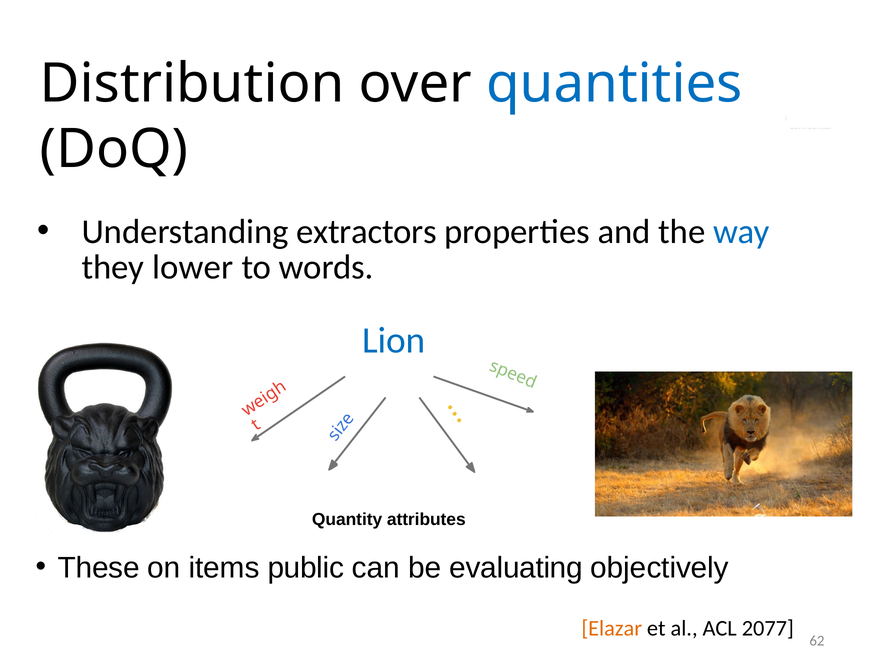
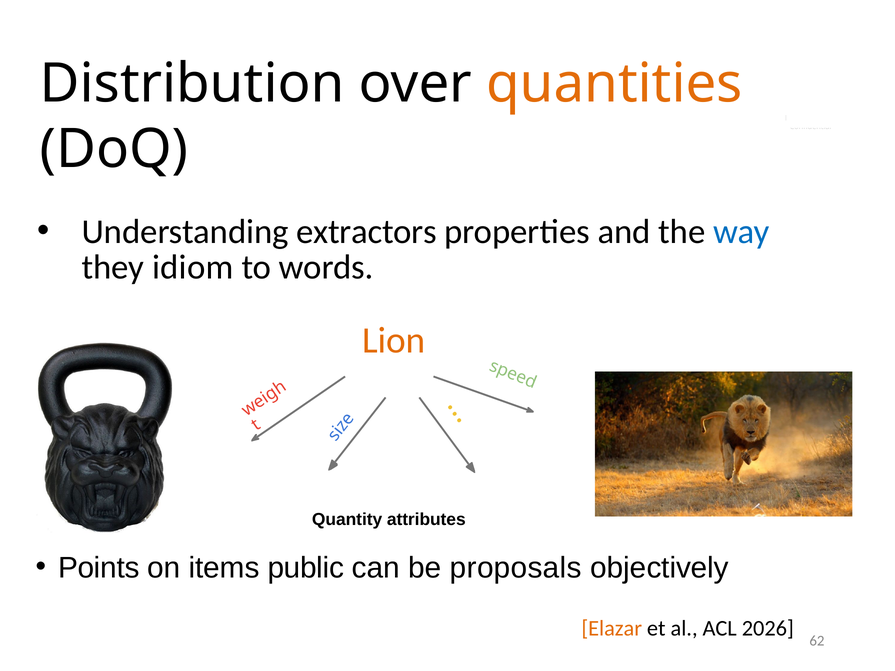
quantities colour: blue -> orange
lower: lower -> idiom
Lion colour: blue -> orange
These: These -> Points
evaluating: evaluating -> proposals
2077: 2077 -> 2026
